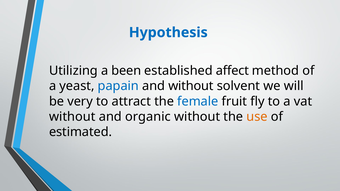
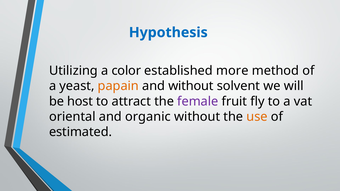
been: been -> color
affect: affect -> more
papain colour: blue -> orange
very: very -> host
female colour: blue -> purple
without at (72, 117): without -> oriental
